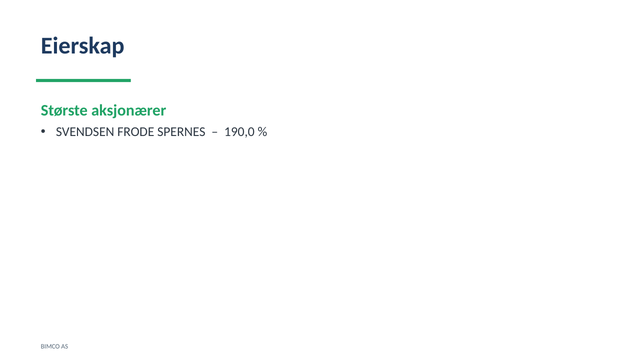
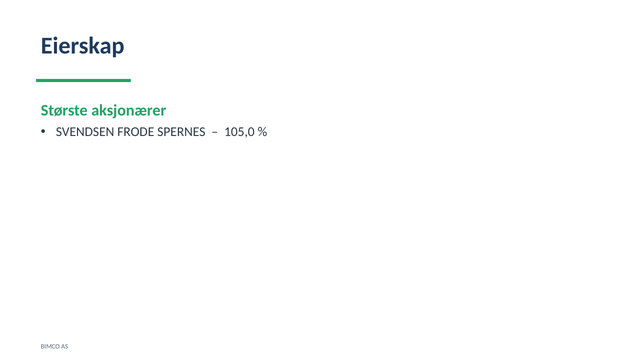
190,0: 190,0 -> 105,0
